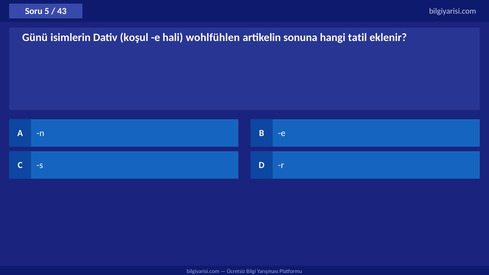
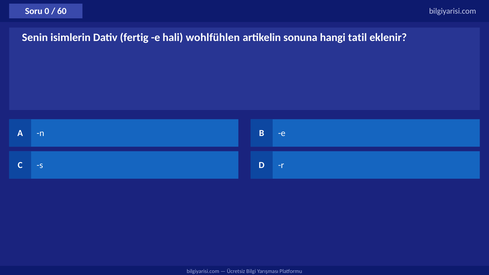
5: 5 -> 0
43: 43 -> 60
Günü: Günü -> Senin
koşul: koşul -> fertig
